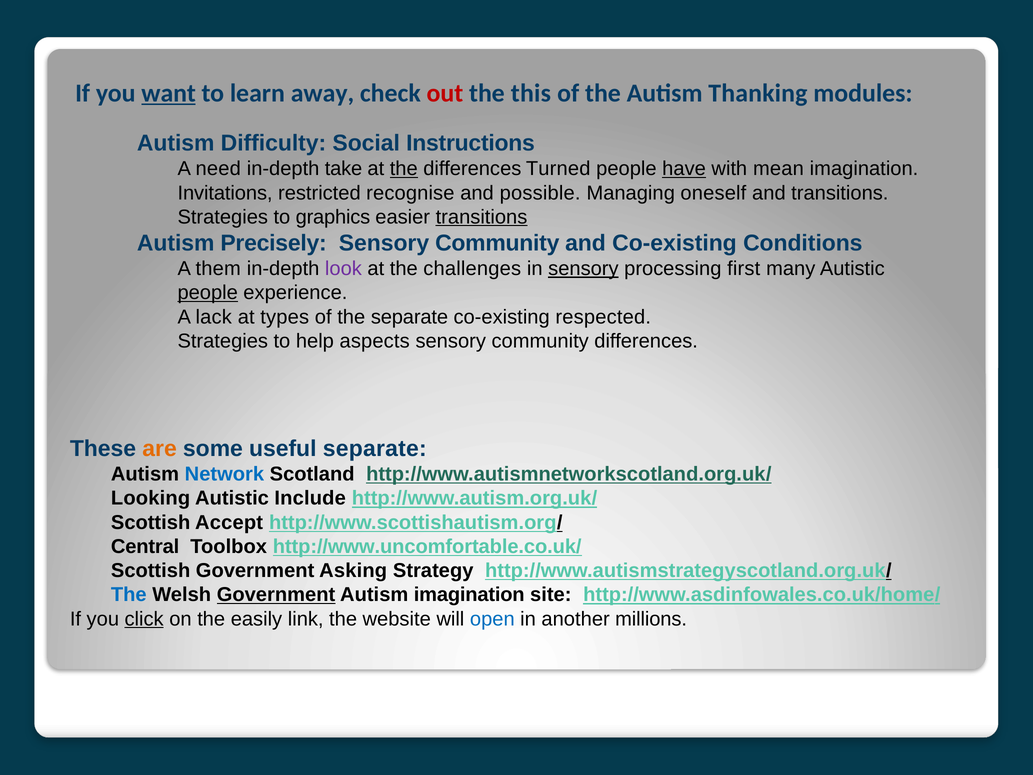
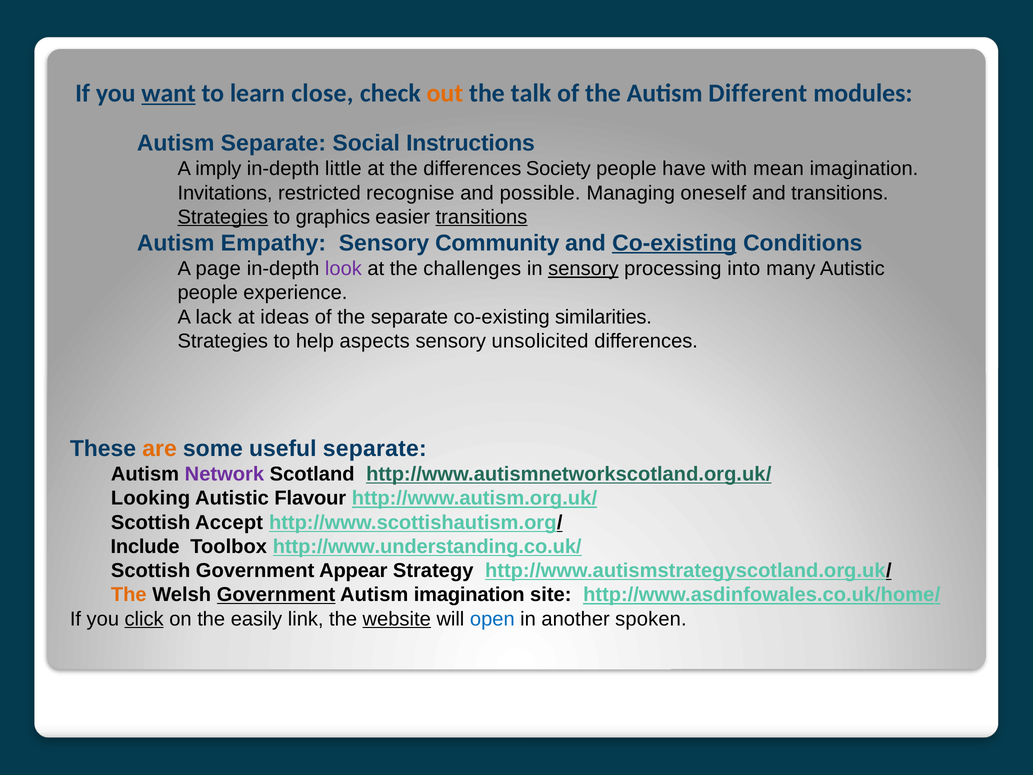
away: away -> close
out colour: red -> orange
this: this -> talk
Thanking: Thanking -> Different
Autism Difficulty: Difficulty -> Separate
need: need -> imply
take: take -> little
the at (404, 169) underline: present -> none
Turned: Turned -> Society
have underline: present -> none
Strategies at (223, 217) underline: none -> present
Precisely: Precisely -> Empathy
Co-existing at (674, 243) underline: none -> present
them: them -> page
first: first -> into
people at (208, 293) underline: present -> none
types: types -> ideas
respected: respected -> similarities
community at (540, 341): community -> unsolicited
Network colour: blue -> purple
Include: Include -> Flavour
Central: Central -> Include
http://www.uncomfortable.co.uk/: http://www.uncomfortable.co.uk/ -> http://www.understanding.co.uk/
Asking: Asking -> Appear
The at (129, 595) colour: blue -> orange
website underline: none -> present
millions: millions -> spoken
